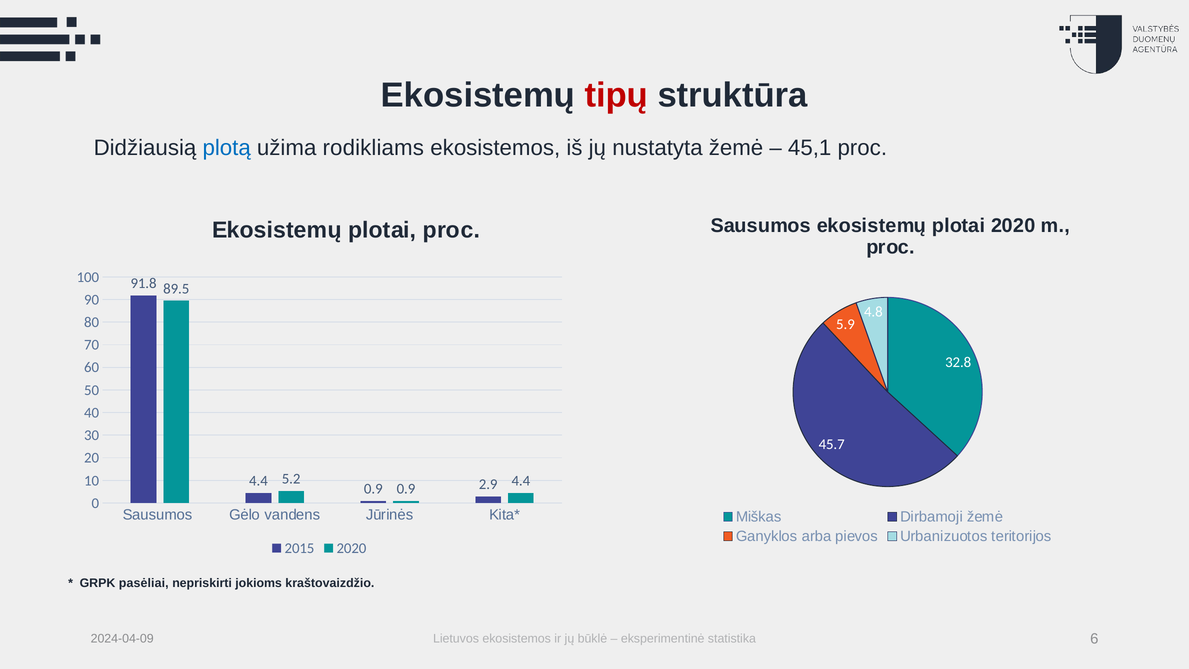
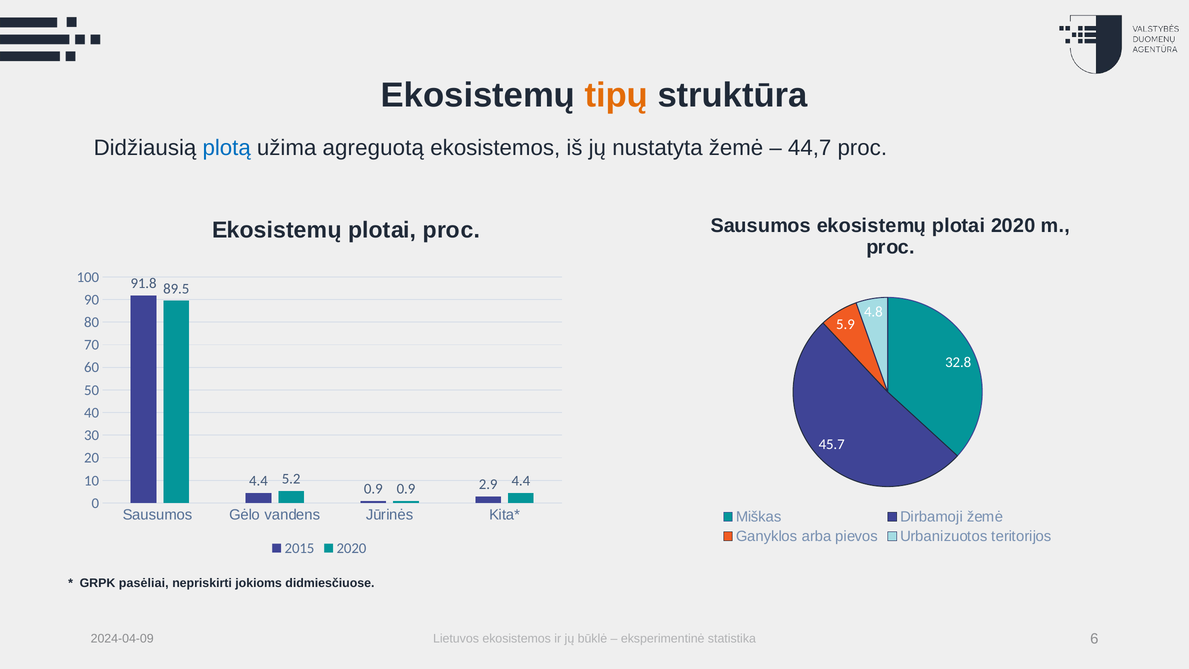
tipų colour: red -> orange
rodikliams: rodikliams -> agreguotą
45,1: 45,1 -> 44,7
kraštovaizdžio: kraštovaizdžio -> didmiesčiuose
